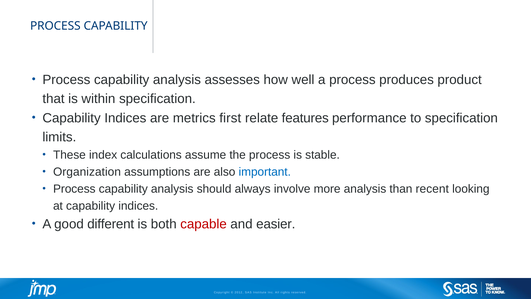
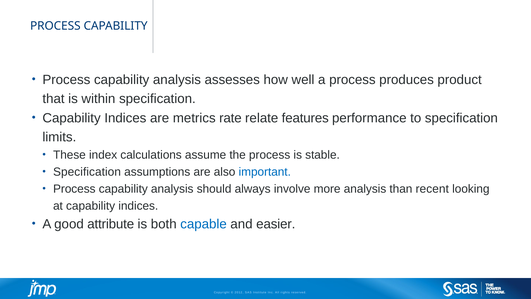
first: first -> rate
Organization at (87, 172): Organization -> Specification
different: different -> attribute
capable colour: red -> blue
